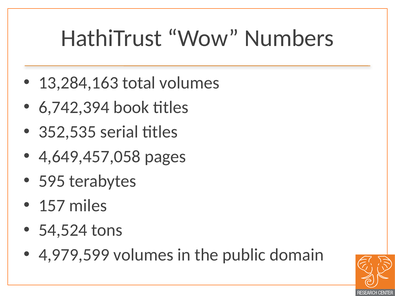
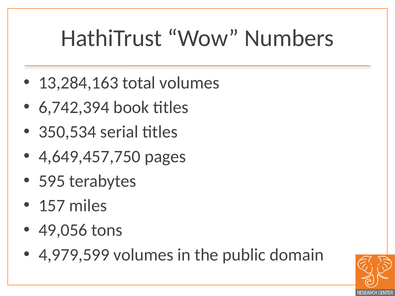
352,535: 352,535 -> 350,534
4,649,457,058: 4,649,457,058 -> 4,649,457,750
54,524: 54,524 -> 49,056
